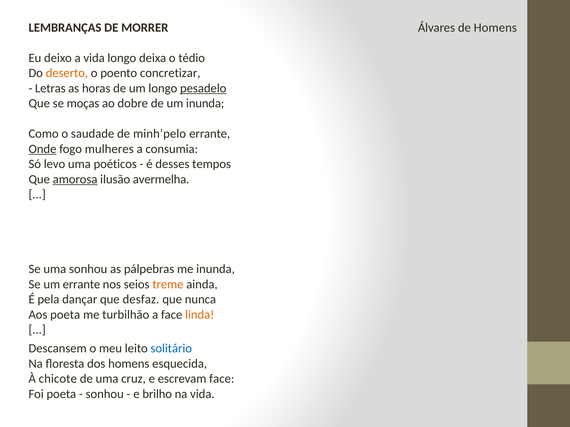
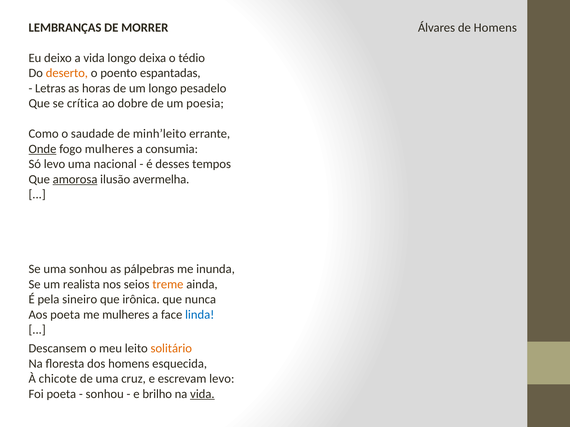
concretizar: concretizar -> espantadas
pesadelo underline: present -> none
moças: moças -> crítica
um inunda: inunda -> poesia
minh’pelo: minh’pelo -> minh’leito
poéticos: poéticos -> nacional
um errante: errante -> realista
dançar: dançar -> sineiro
desfaz: desfaz -> irônica
me turbilhão: turbilhão -> mulheres
linda colour: orange -> blue
solitário colour: blue -> orange
escrevam face: face -> levo
vida at (202, 394) underline: none -> present
